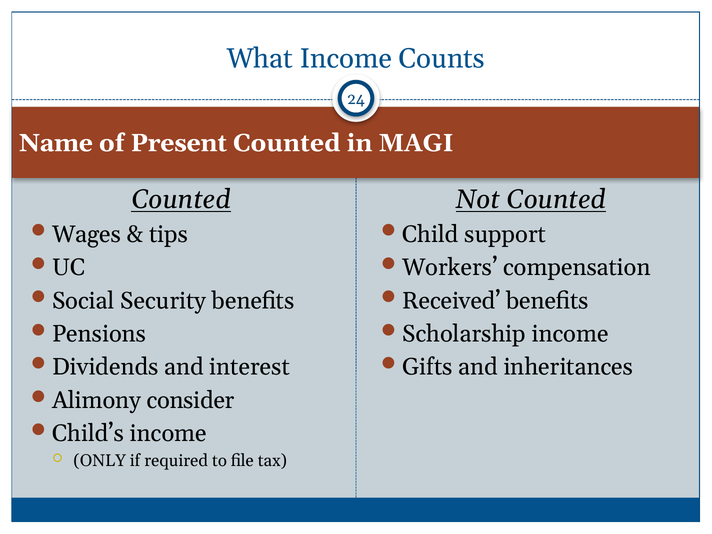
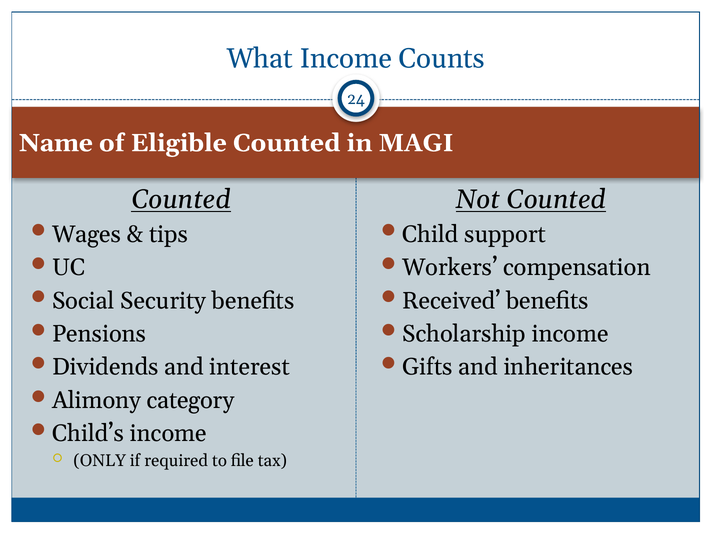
Present: Present -> Eligible
consider: consider -> category
